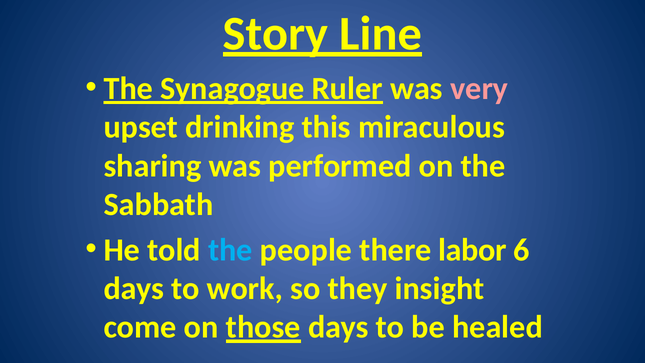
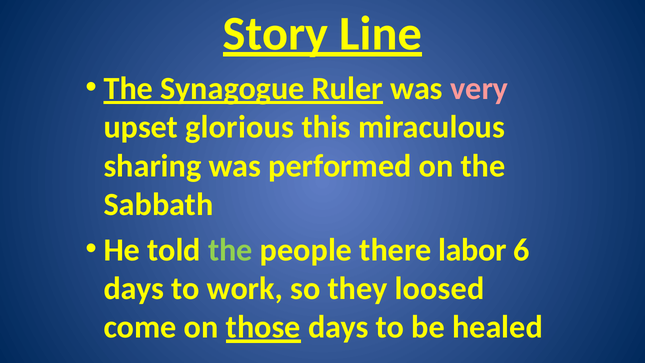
drinking: drinking -> glorious
the at (230, 250) colour: light blue -> light green
insight: insight -> loosed
